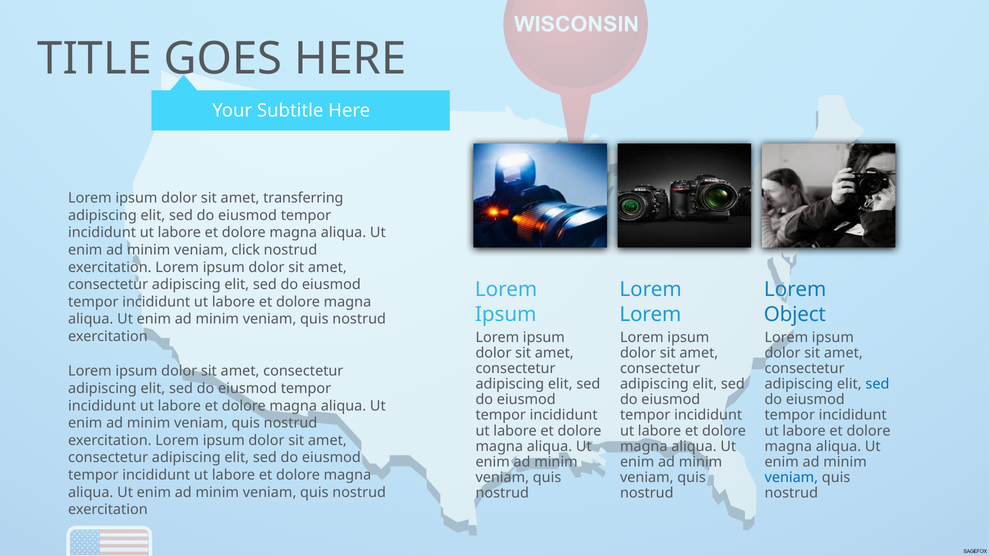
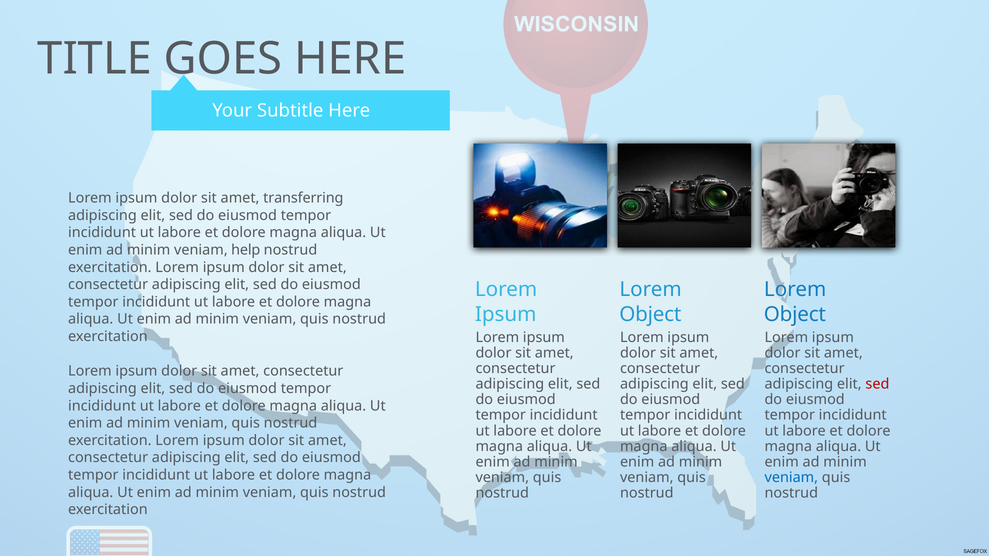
click: click -> help
Lorem at (650, 315): Lorem -> Object
sed at (877, 384) colour: blue -> red
